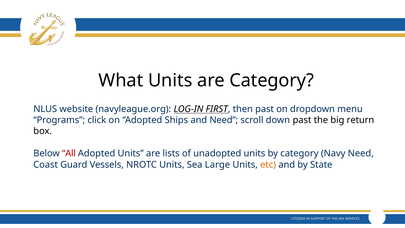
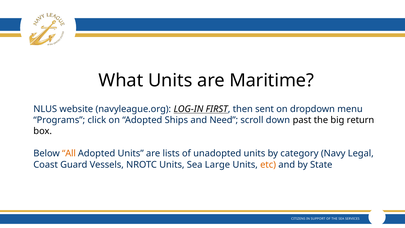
are Category: Category -> Maritime
then past: past -> sent
All colour: red -> orange
Navy Need: Need -> Legal
